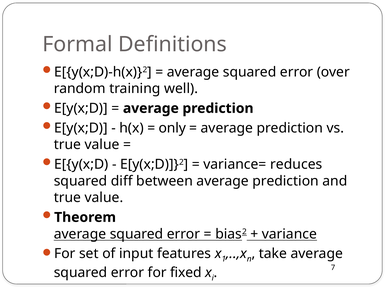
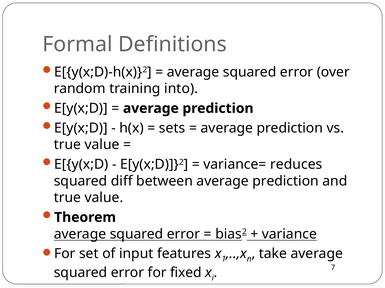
well: well -> into
only: only -> sets
